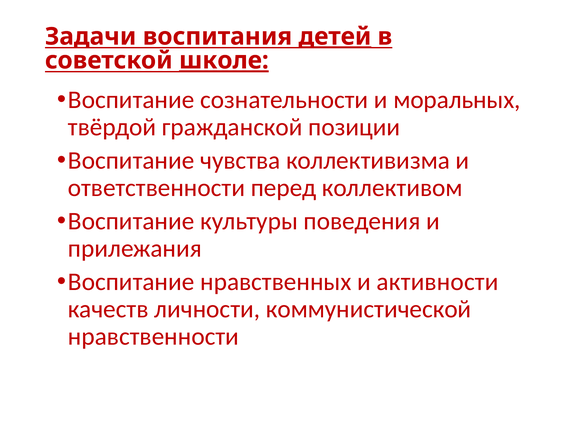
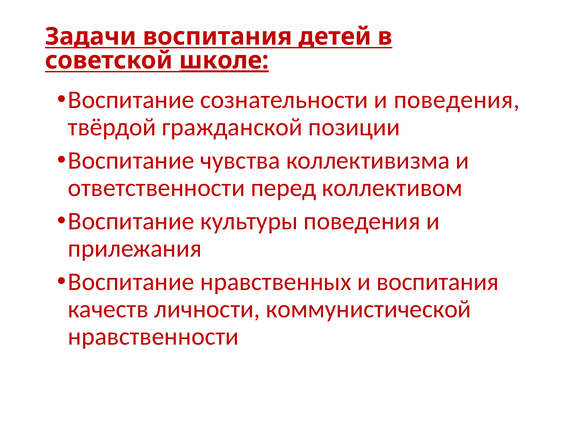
детей underline: present -> none
и моральных: моральных -> поведения
и активности: активности -> воспитания
